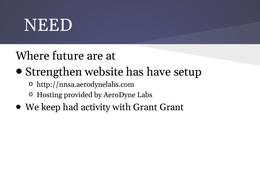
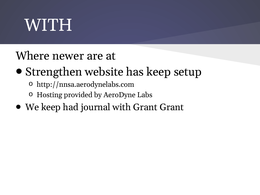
NEED at (48, 25): NEED -> WITH
future: future -> newer
has have: have -> keep
activity: activity -> journal
